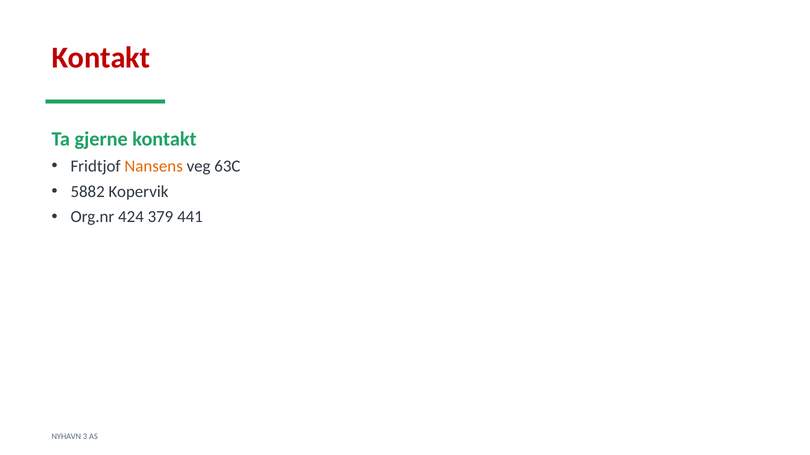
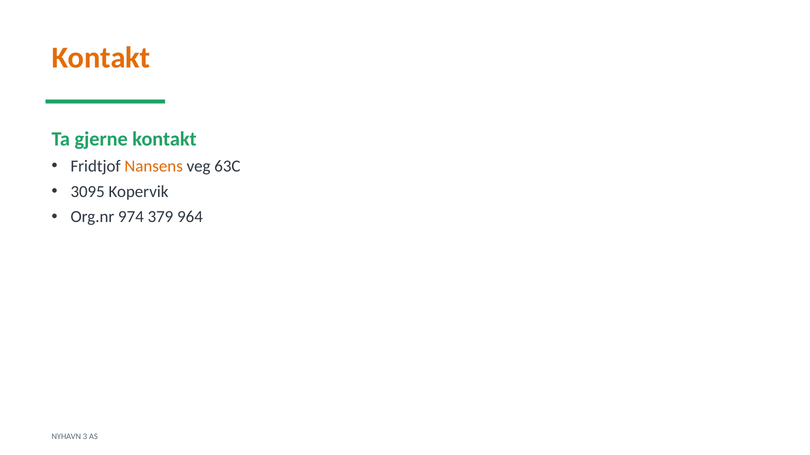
Kontakt at (101, 58) colour: red -> orange
5882: 5882 -> 3095
424: 424 -> 974
441: 441 -> 964
